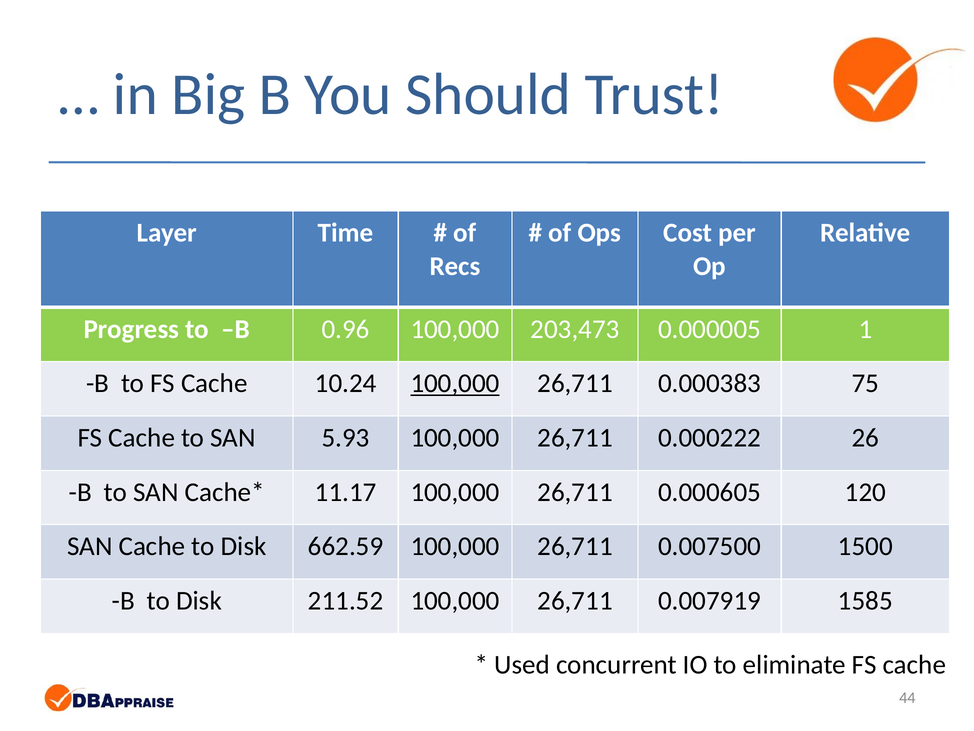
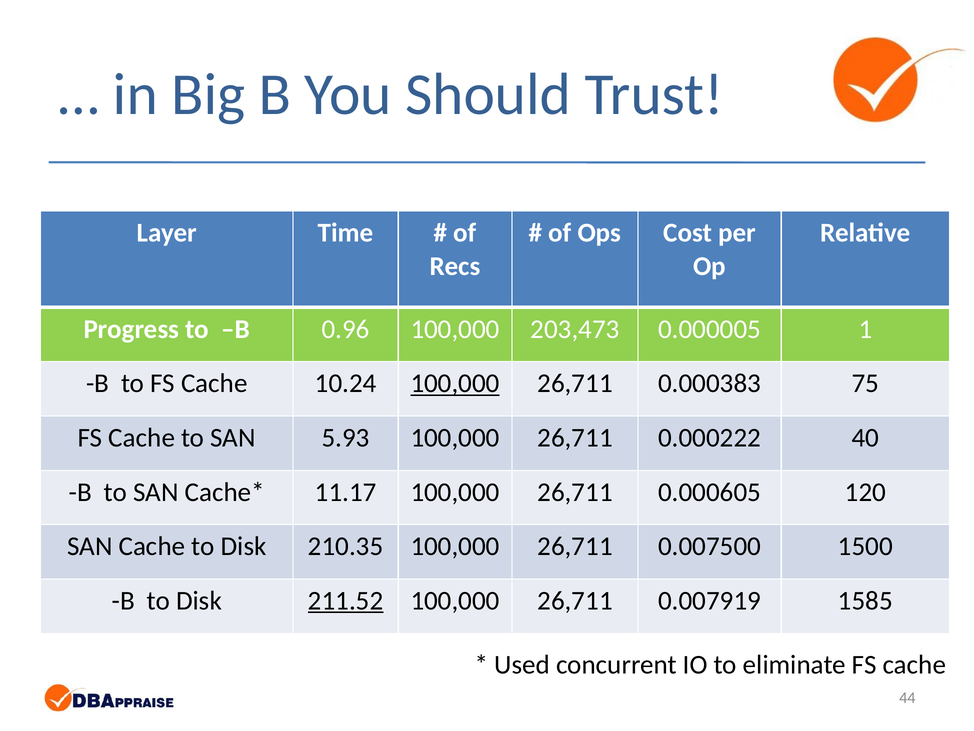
26: 26 -> 40
662.59: 662.59 -> 210.35
211.52 underline: none -> present
